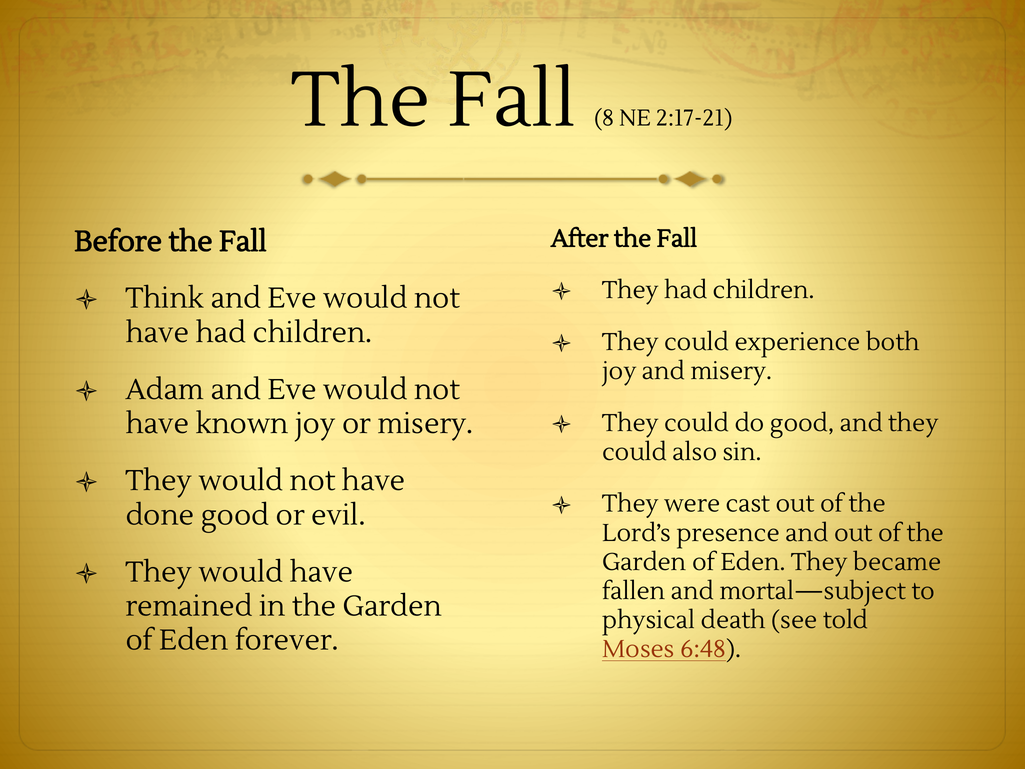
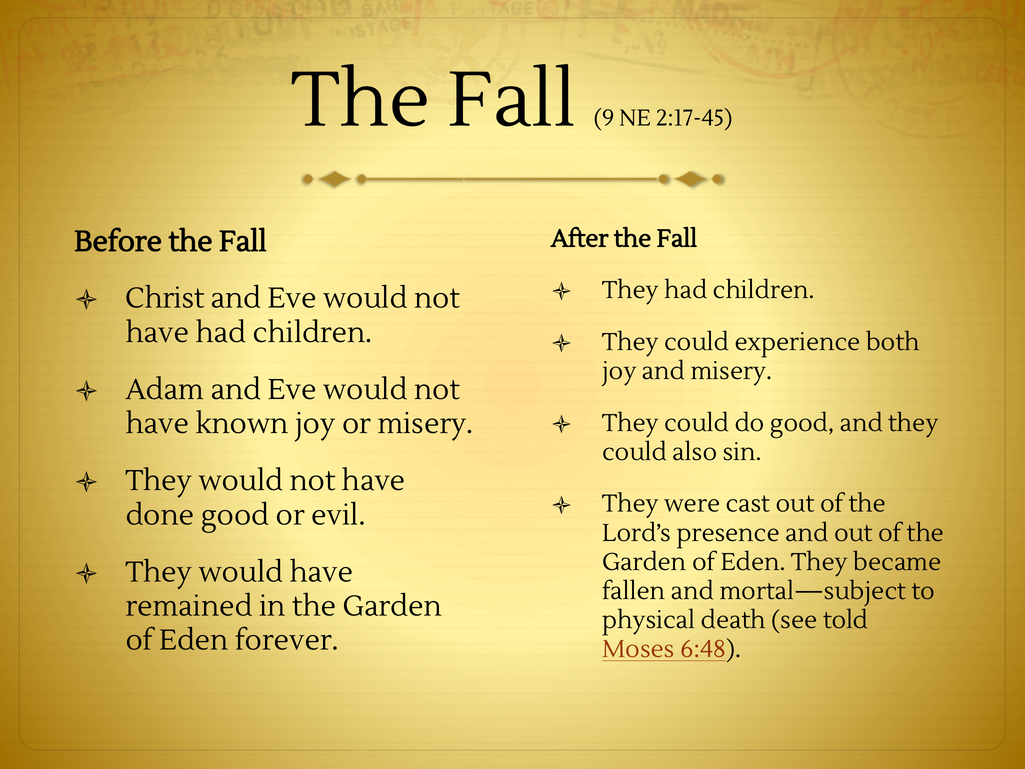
8: 8 -> 9
2:17-21: 2:17-21 -> 2:17-45
Think: Think -> Christ
